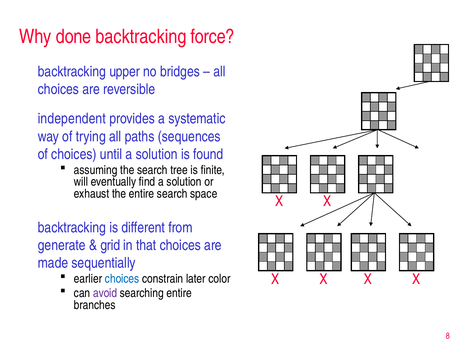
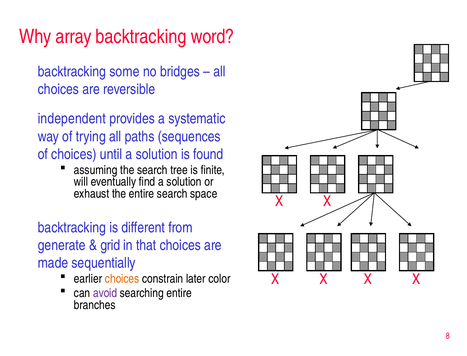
done: done -> array
force: force -> word
upper: upper -> some
choices at (122, 279) colour: blue -> orange
